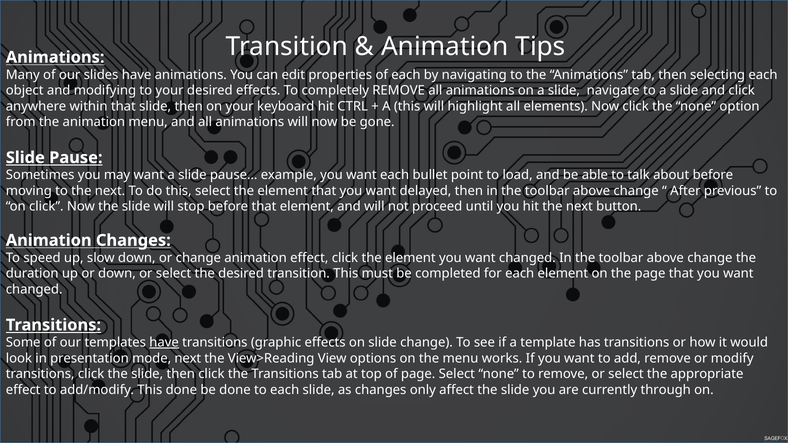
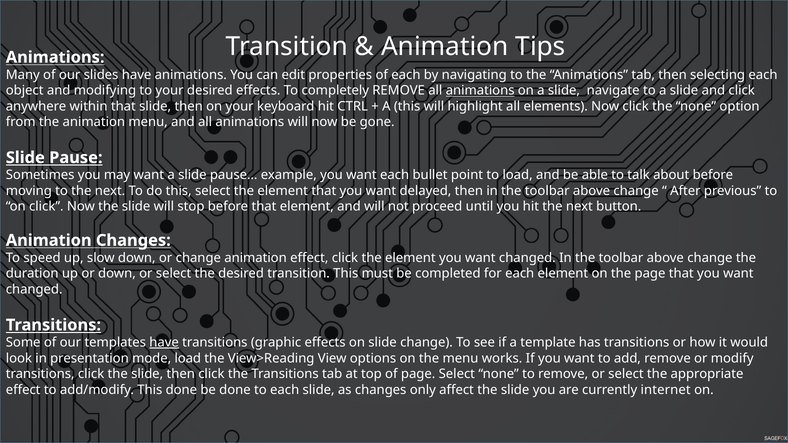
animations at (480, 91) underline: none -> present
mode next: next -> load
through: through -> internet
